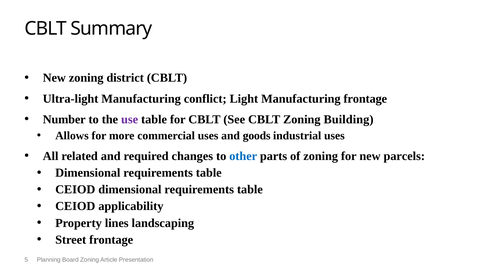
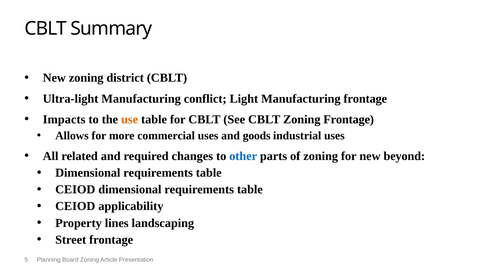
Number: Number -> Impacts
use colour: purple -> orange
Zoning Building: Building -> Frontage
parcels: parcels -> beyond
